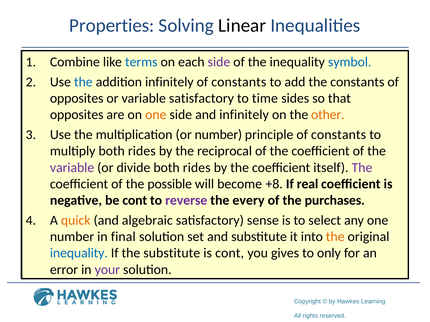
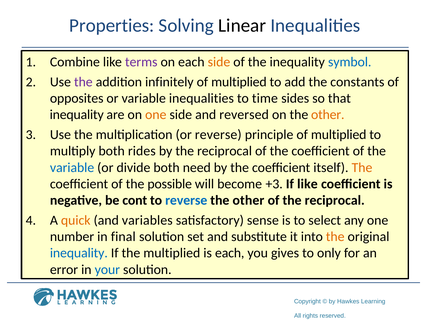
terms colour: blue -> purple
side at (219, 62) colour: purple -> orange
the at (83, 82) colour: blue -> purple
constants at (239, 82): constants -> multiplied
variable satisfactory: satisfactory -> inequalities
opposites at (77, 115): opposites -> inequality
and infinitely: infinitely -> reversed
or number: number -> reverse
principle of constants: constants -> multiplied
variable at (72, 168) colour: purple -> blue
divide both rides: rides -> need
The at (362, 168) colour: purple -> orange
+8: +8 -> +3
If real: real -> like
reverse at (186, 201) colour: purple -> blue
every at (248, 201): every -> other
of the purchases: purchases -> reciprocal
algebraic: algebraic -> variables
the substitute: substitute -> multiplied
is cont: cont -> each
your colour: purple -> blue
